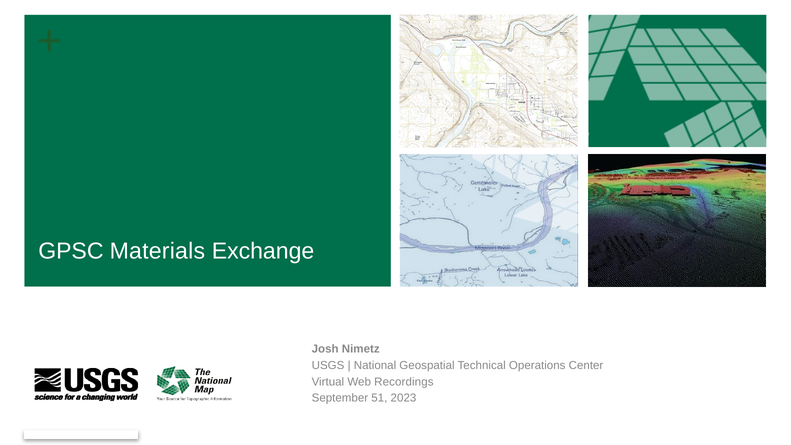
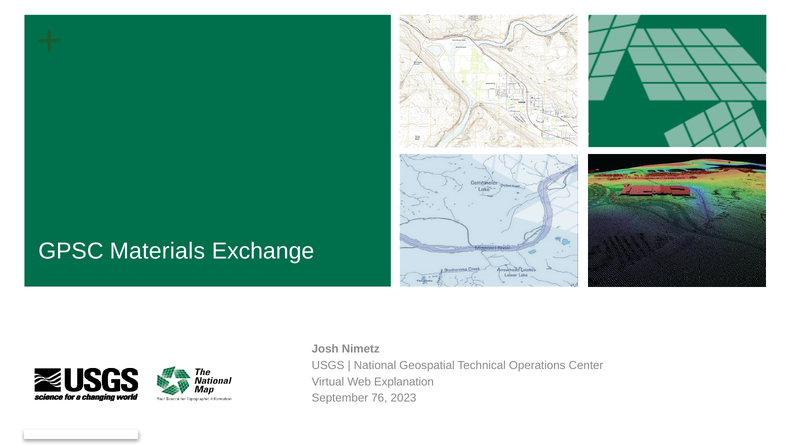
Recordings: Recordings -> Explanation
51: 51 -> 76
